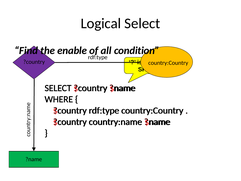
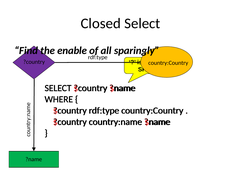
Logical: Logical -> Closed
condition: condition -> sparingly
